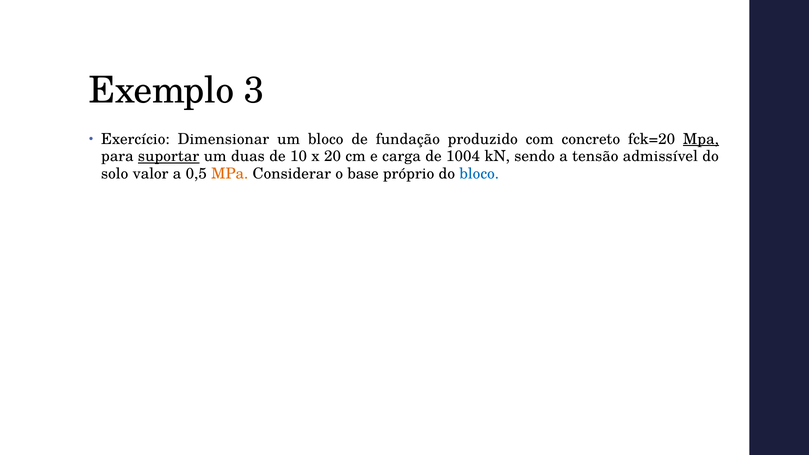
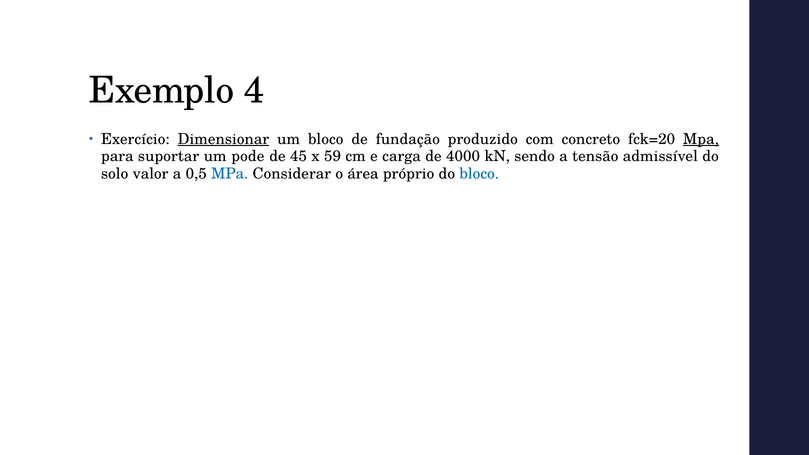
3: 3 -> 4
Dimensionar underline: none -> present
suportar underline: present -> none
duas: duas -> pode
10: 10 -> 45
20: 20 -> 59
1004: 1004 -> 4000
MPa at (230, 174) colour: orange -> blue
base: base -> área
